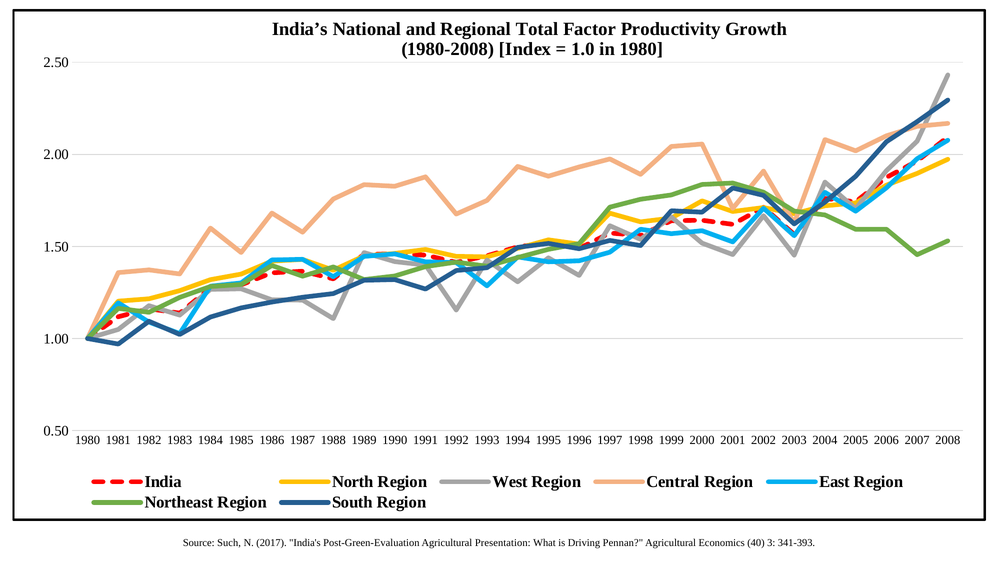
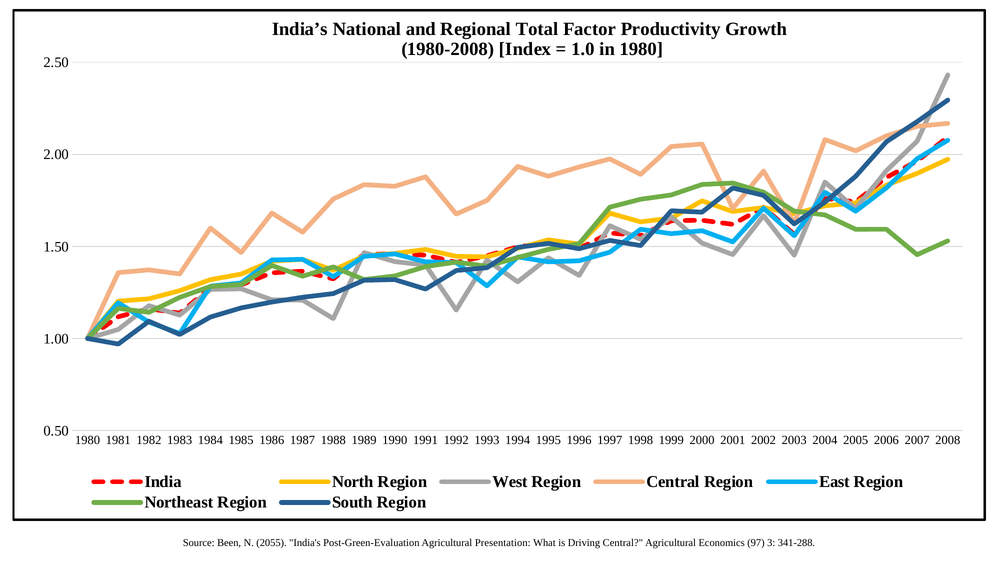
Such: Such -> Been
2017: 2017 -> 2055
Driving Pennan: Pennan -> Central
40: 40 -> 97
341-393: 341-393 -> 341-288
